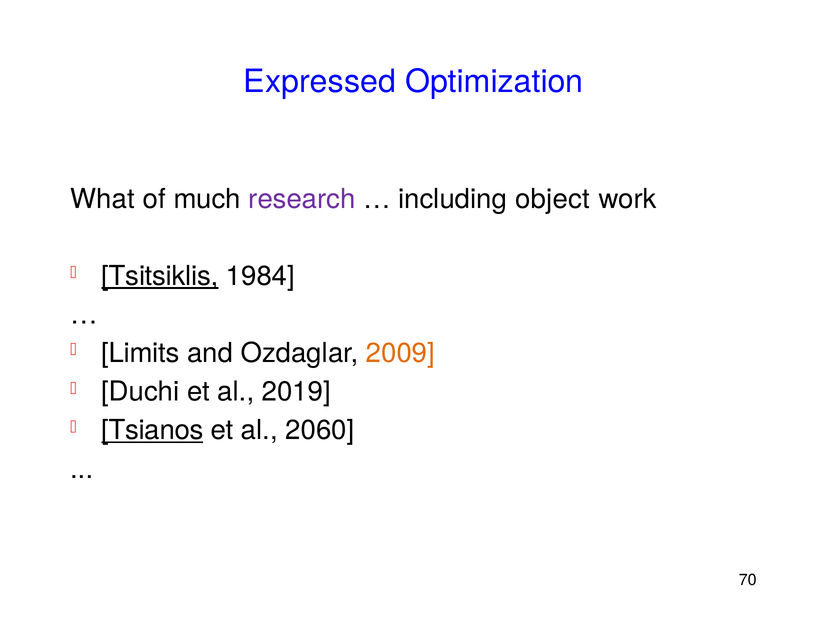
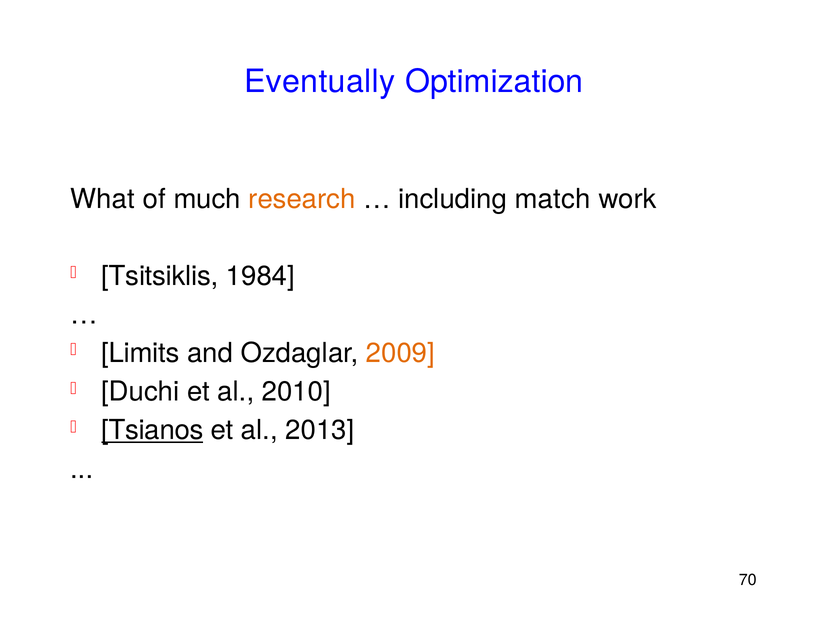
Expressed: Expressed -> Eventually
research colour: purple -> orange
object: object -> match
Tsitsiklis underline: present -> none
2019: 2019 -> 2010
2060: 2060 -> 2013
